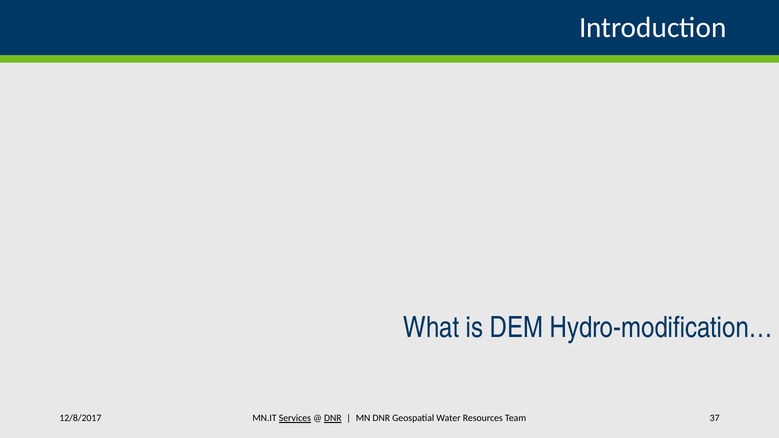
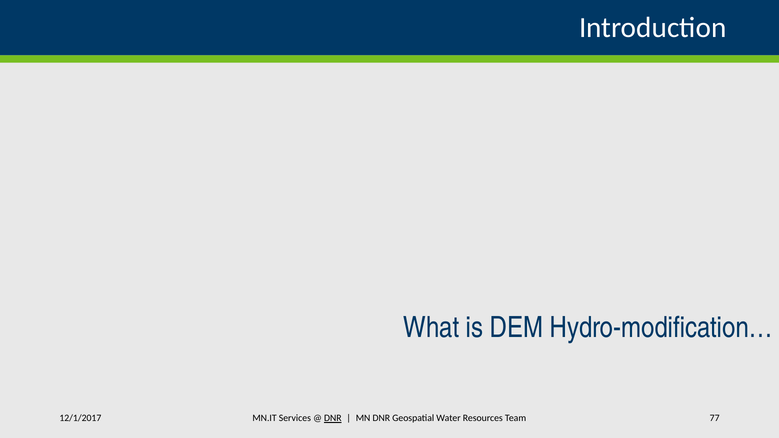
12/8/2017: 12/8/2017 -> 12/1/2017
Services underline: present -> none
37: 37 -> 77
